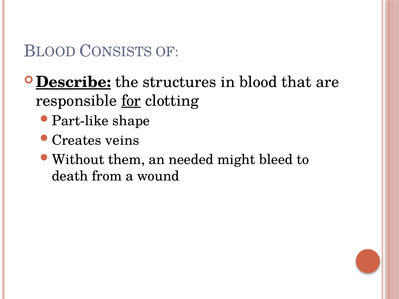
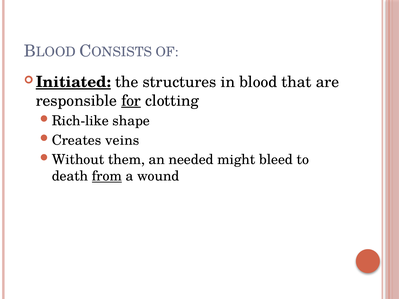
Describe: Describe -> Initiated
Part-like: Part-like -> Rich-like
from underline: none -> present
